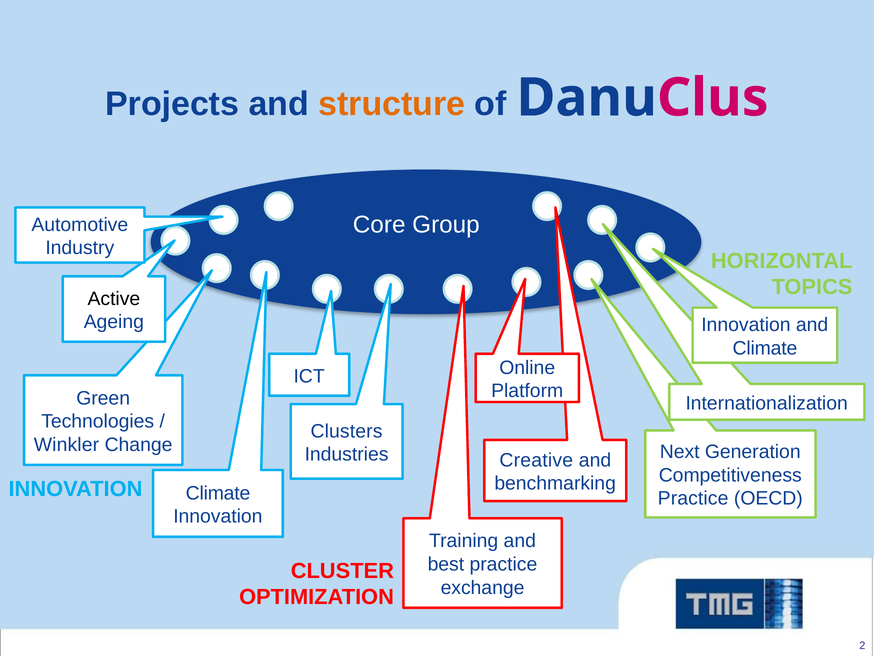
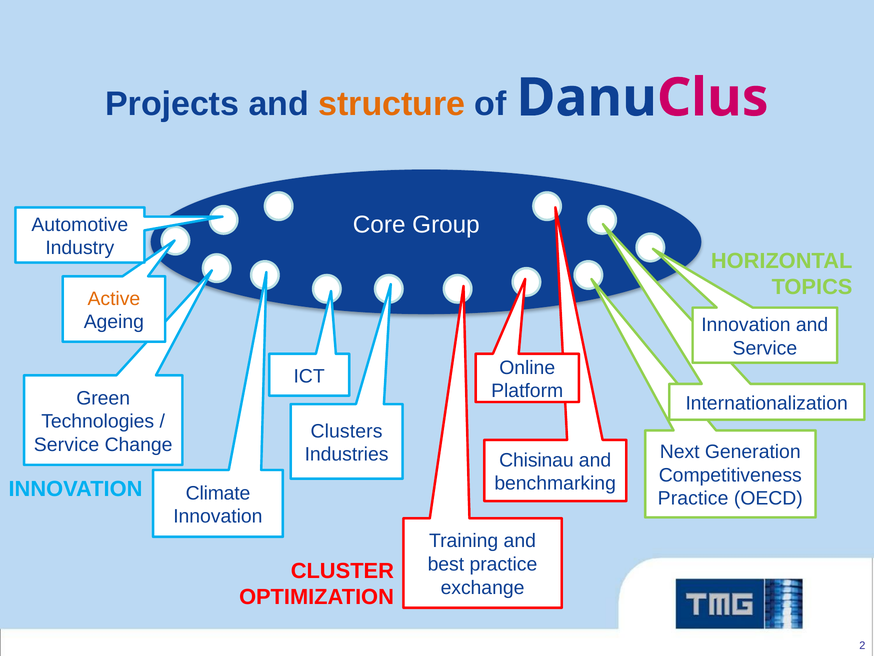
Active colour: black -> orange
Climate at (765, 348): Climate -> Service
Winkler at (66, 444): Winkler -> Service
Creative: Creative -> Chisinau
